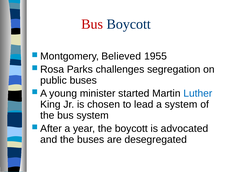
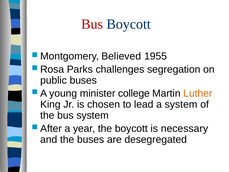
started: started -> college
Luther colour: blue -> orange
advocated: advocated -> necessary
